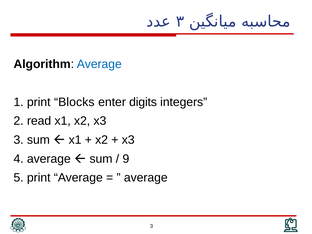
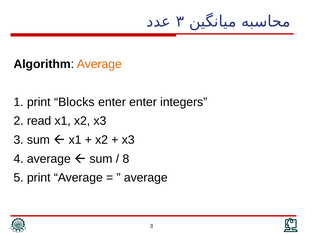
Average at (99, 64) colour: blue -> orange
enter digits: digits -> enter
9: 9 -> 8
